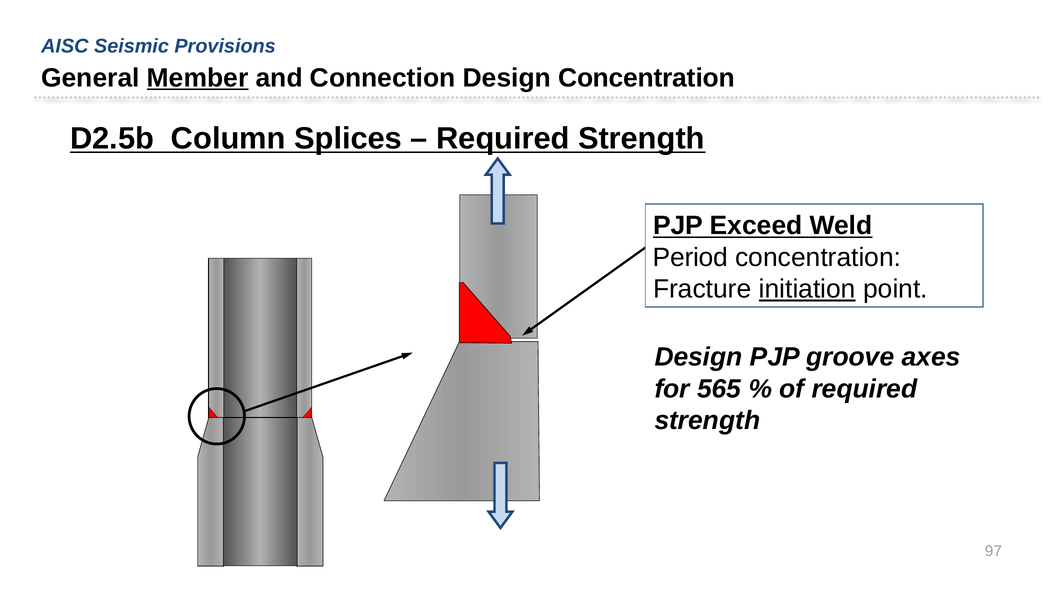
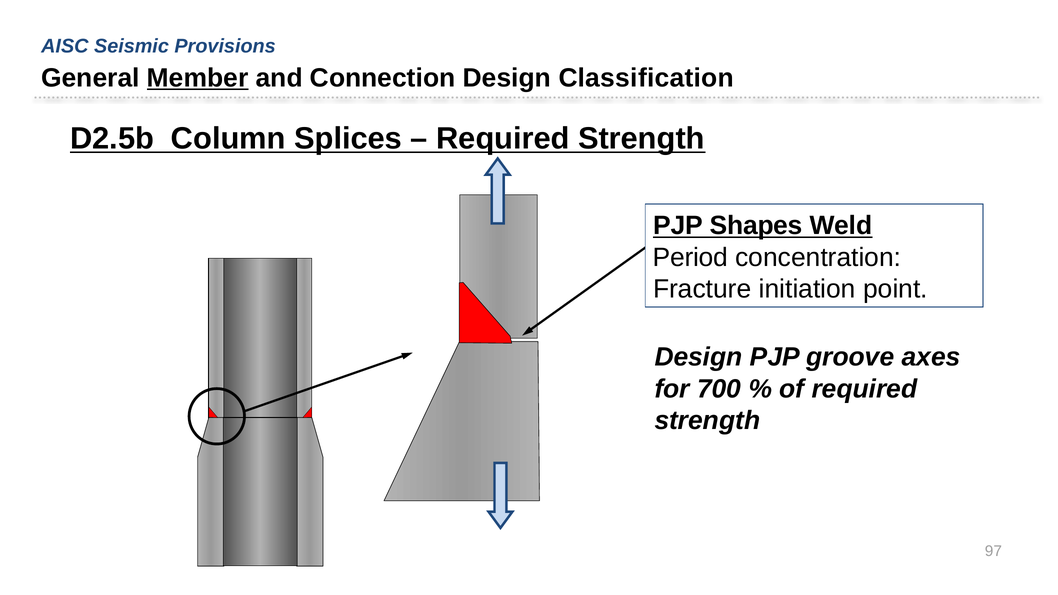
Design Concentration: Concentration -> Classification
Exceed: Exceed -> Shapes
initiation underline: present -> none
565: 565 -> 700
